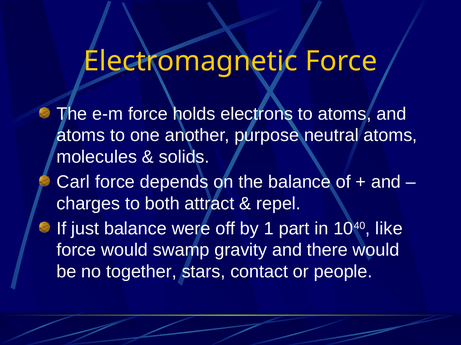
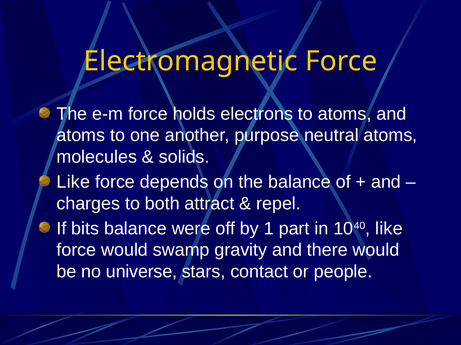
Carl at (73, 182): Carl -> Like
just: just -> bits
together: together -> universe
